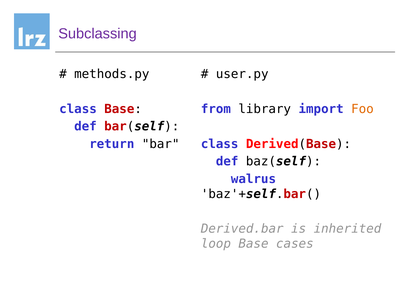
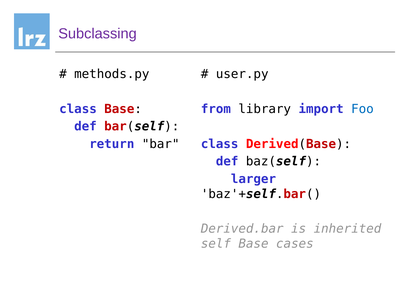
Foo colour: orange -> blue
walrus: walrus -> larger
loop: loop -> self
